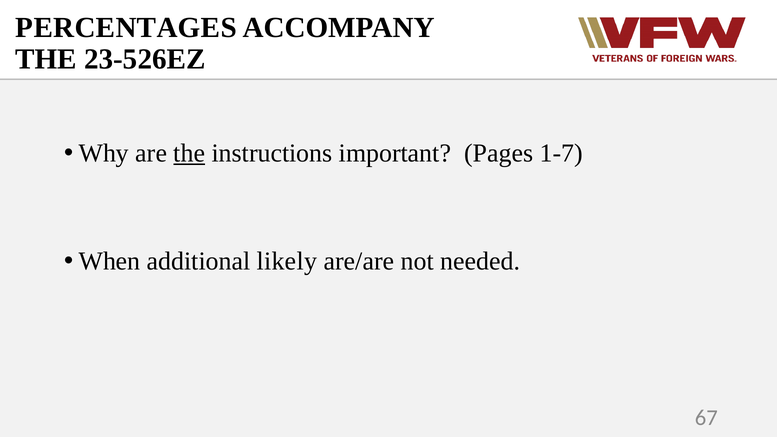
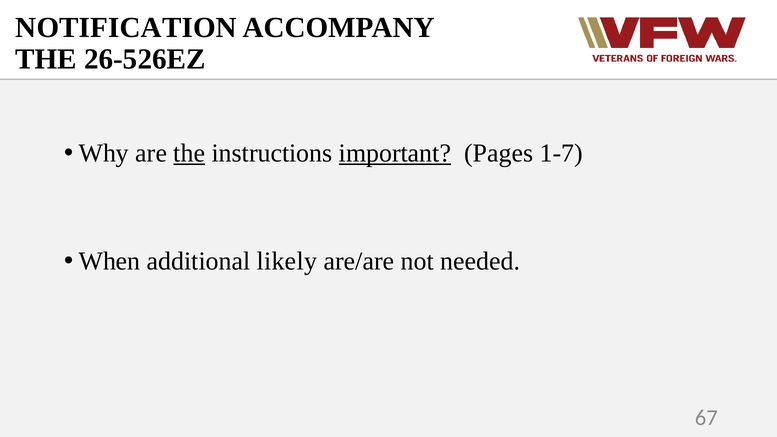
PERCENTAGES: PERCENTAGES -> NOTIFICATION
23-526EZ: 23-526EZ -> 26-526EZ
important underline: none -> present
